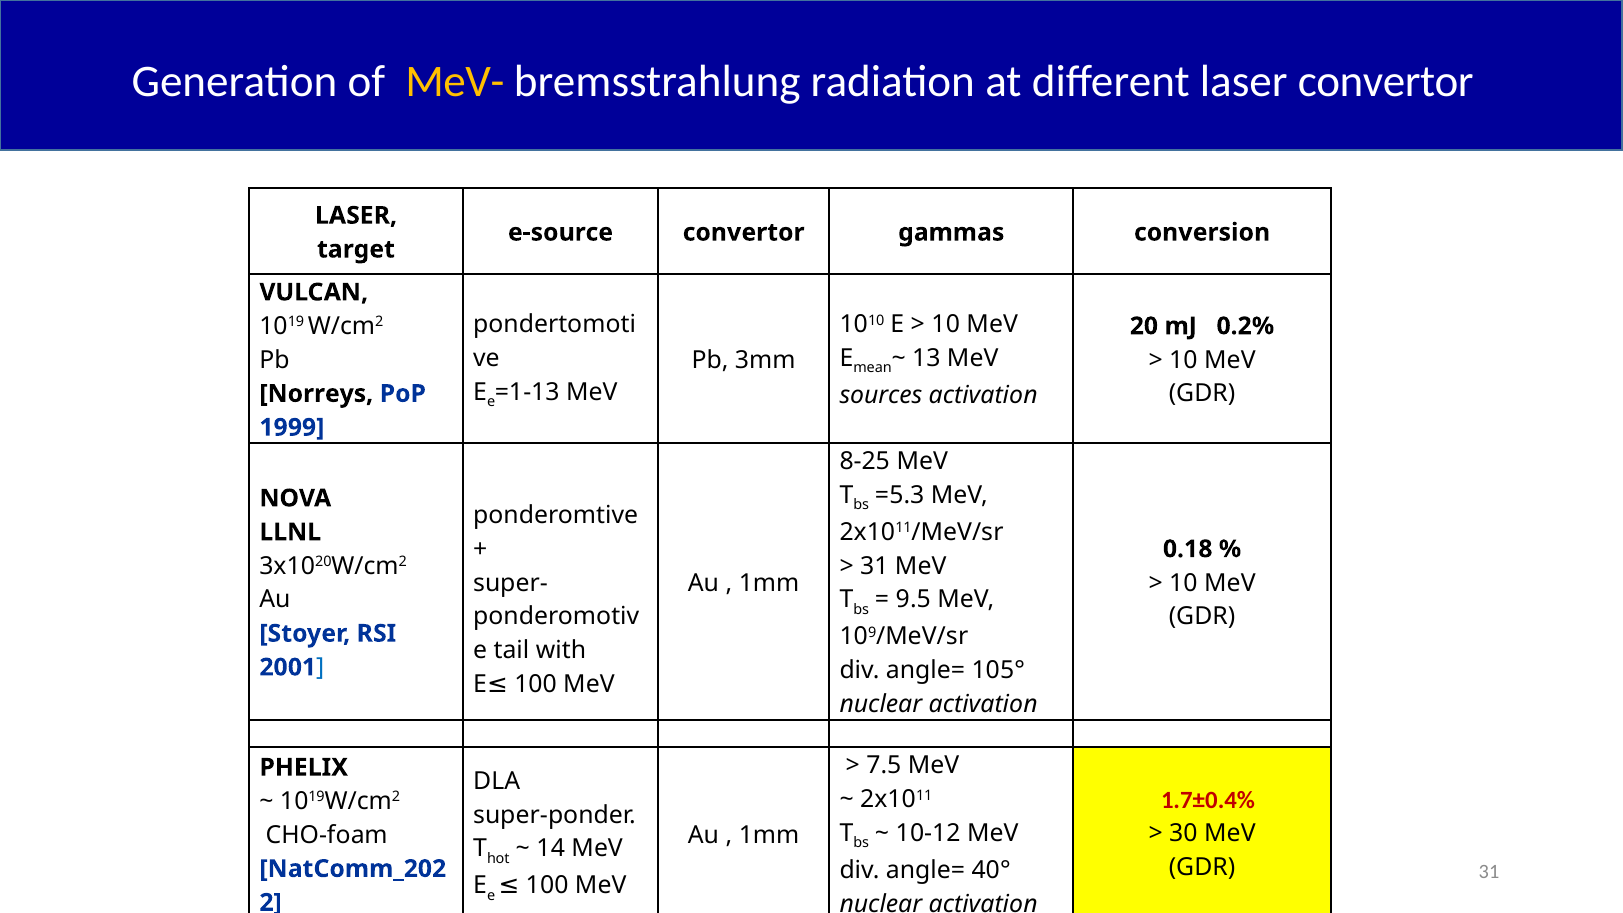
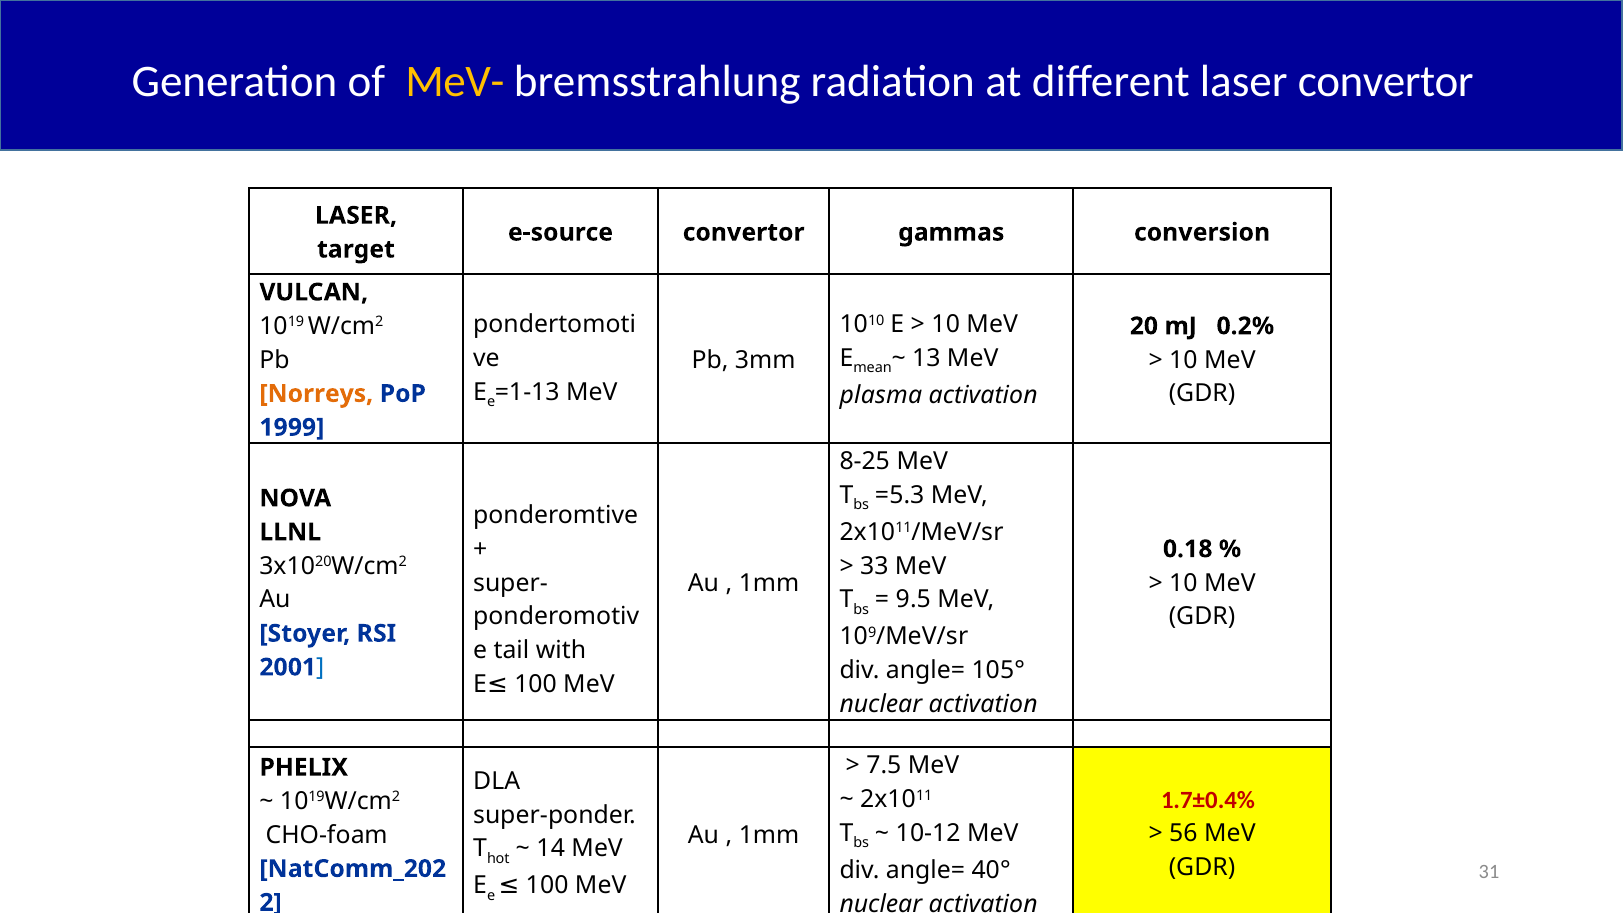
sources: sources -> plasma
Norreys colour: black -> orange
31 at (874, 566): 31 -> 33
30: 30 -> 56
